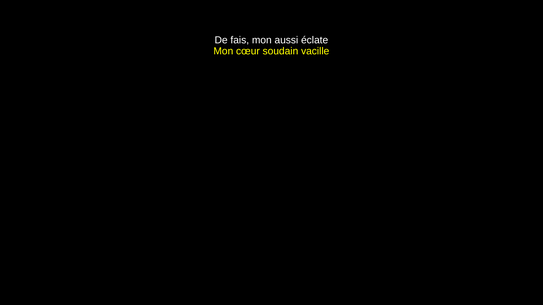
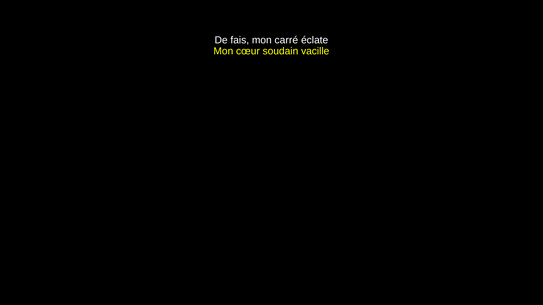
aussi: aussi -> carré
